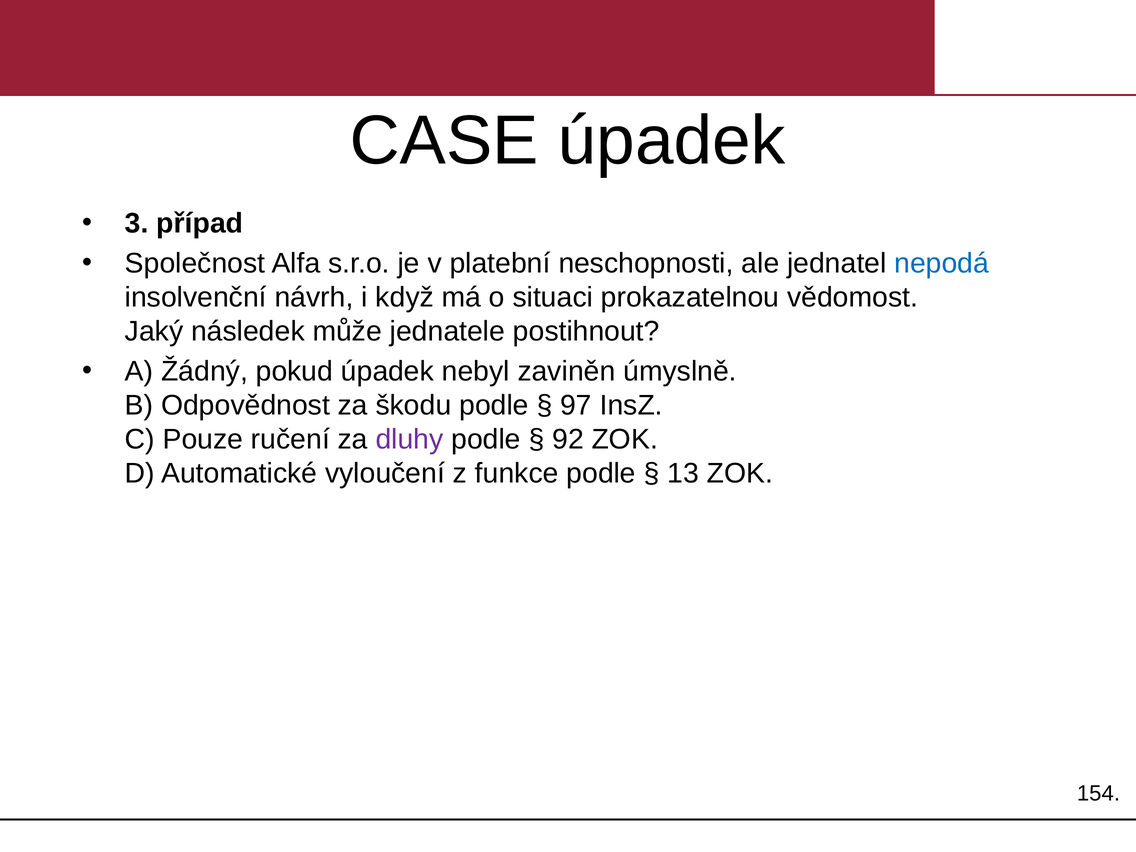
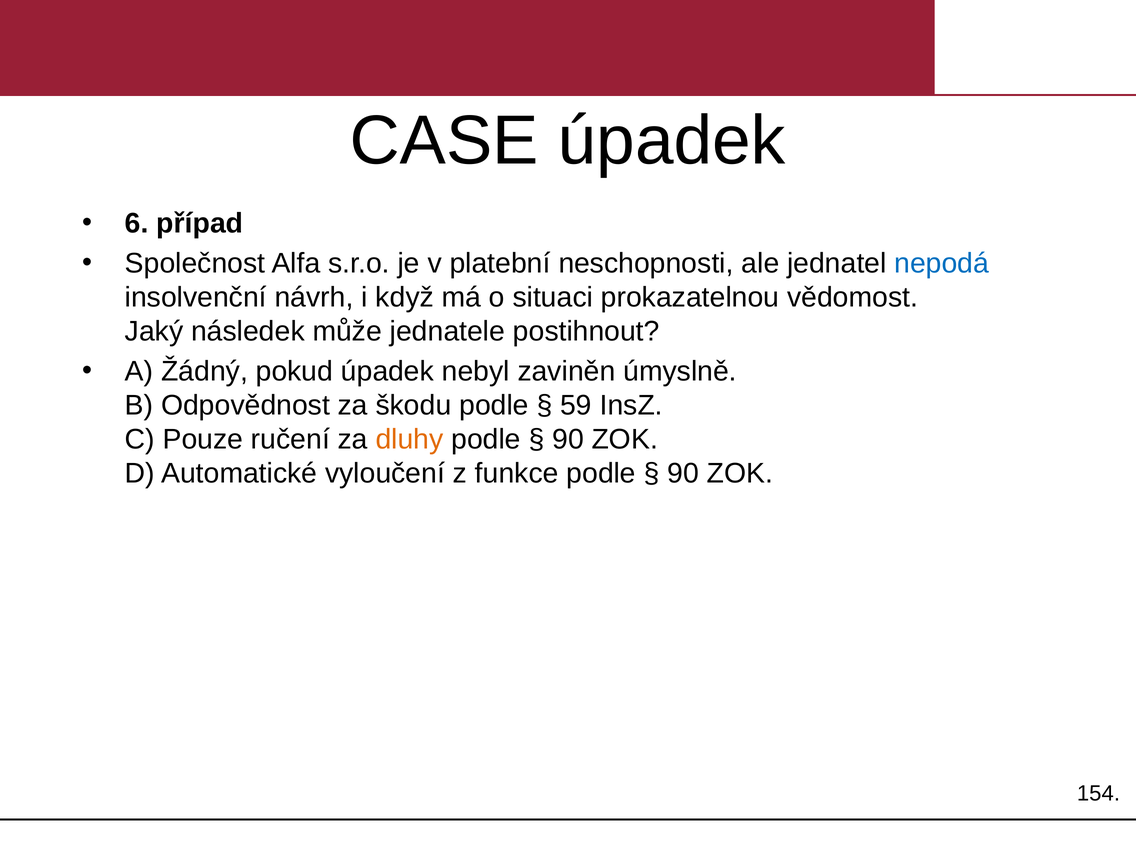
3: 3 -> 6
97: 97 -> 59
dluhy colour: purple -> orange
92 at (568, 439): 92 -> 90
13 at (683, 473): 13 -> 90
